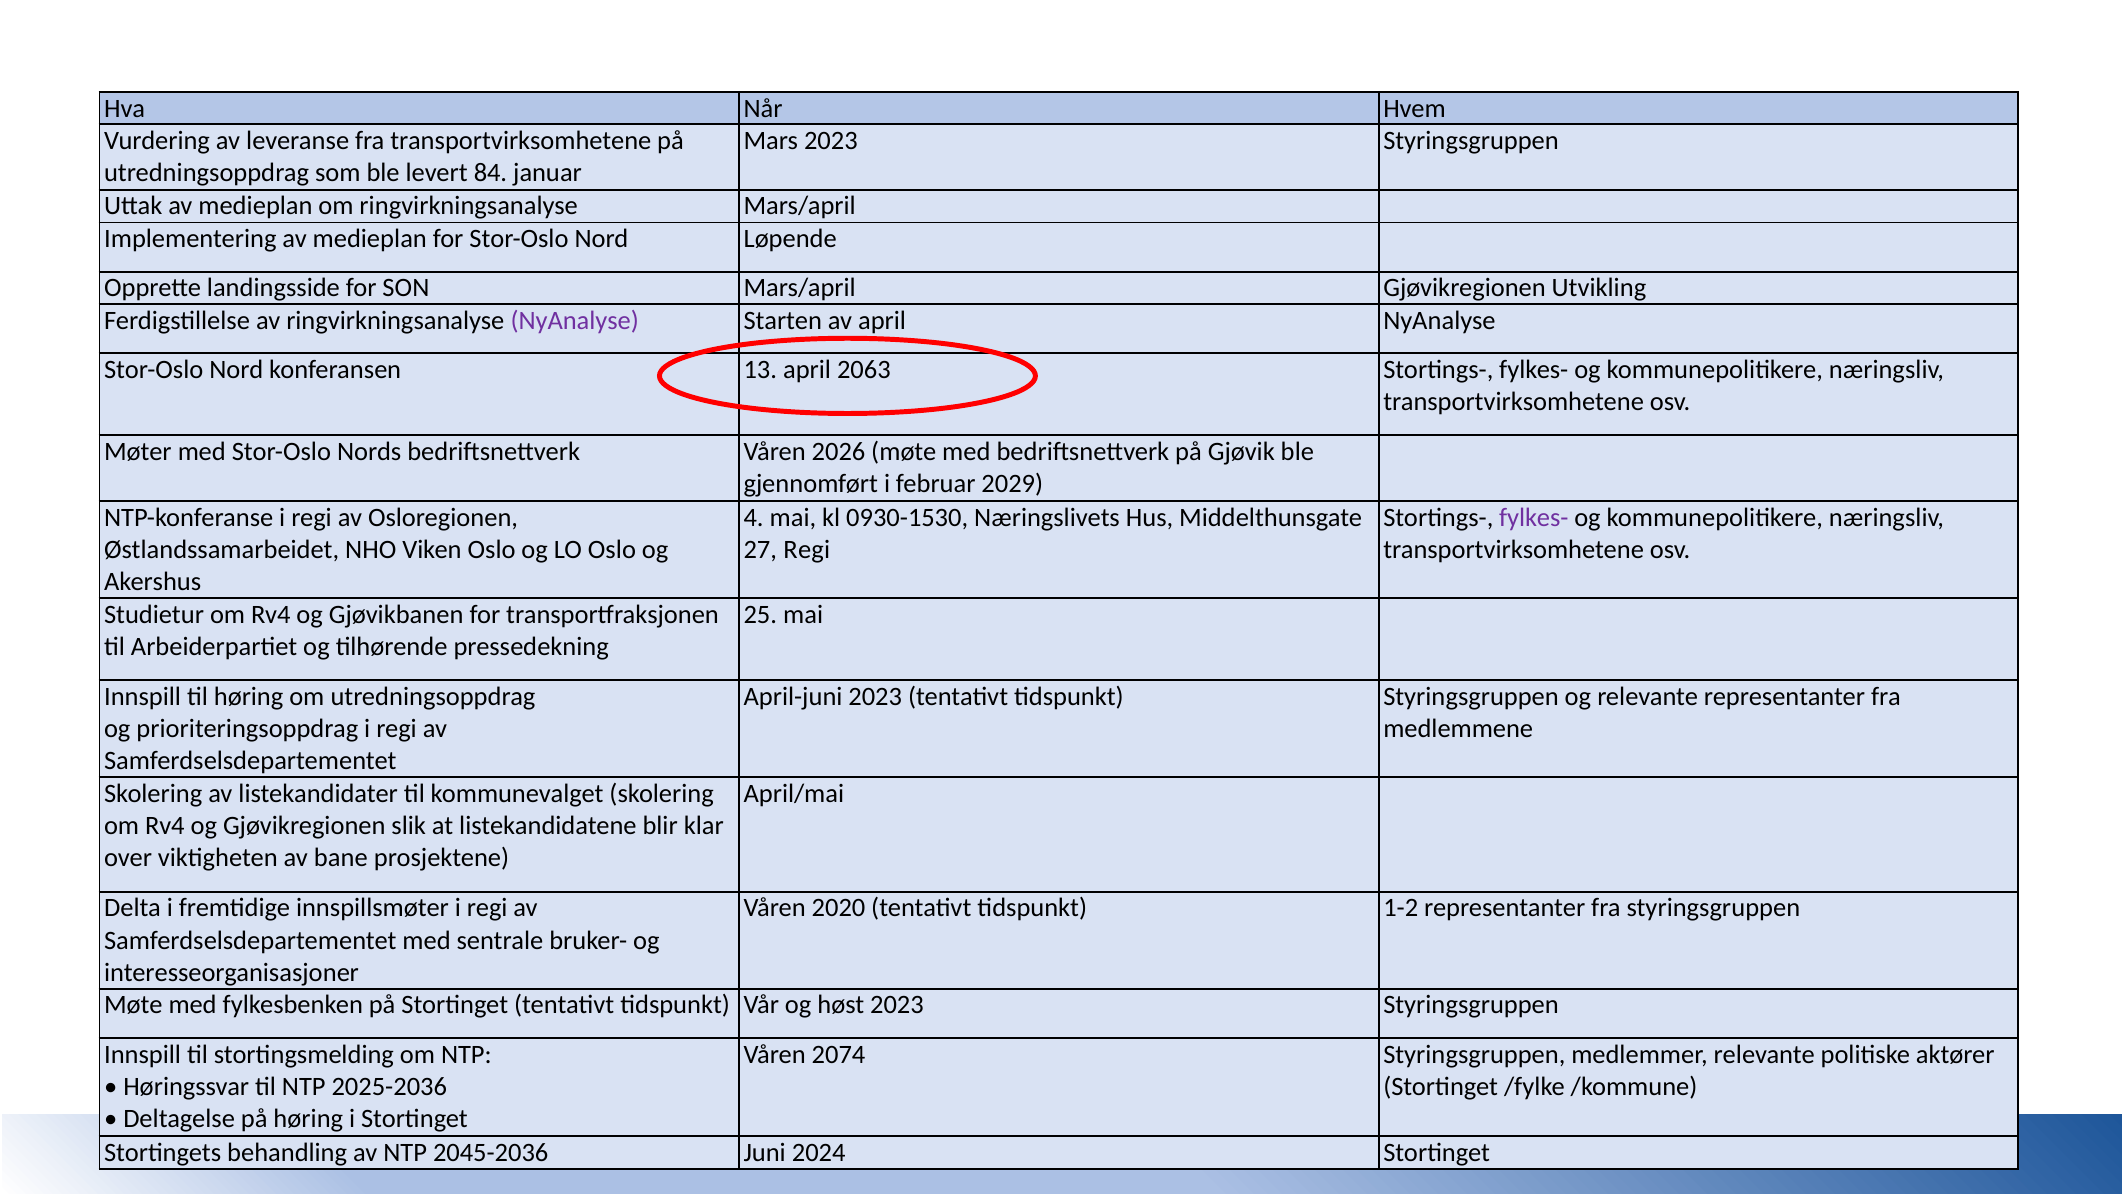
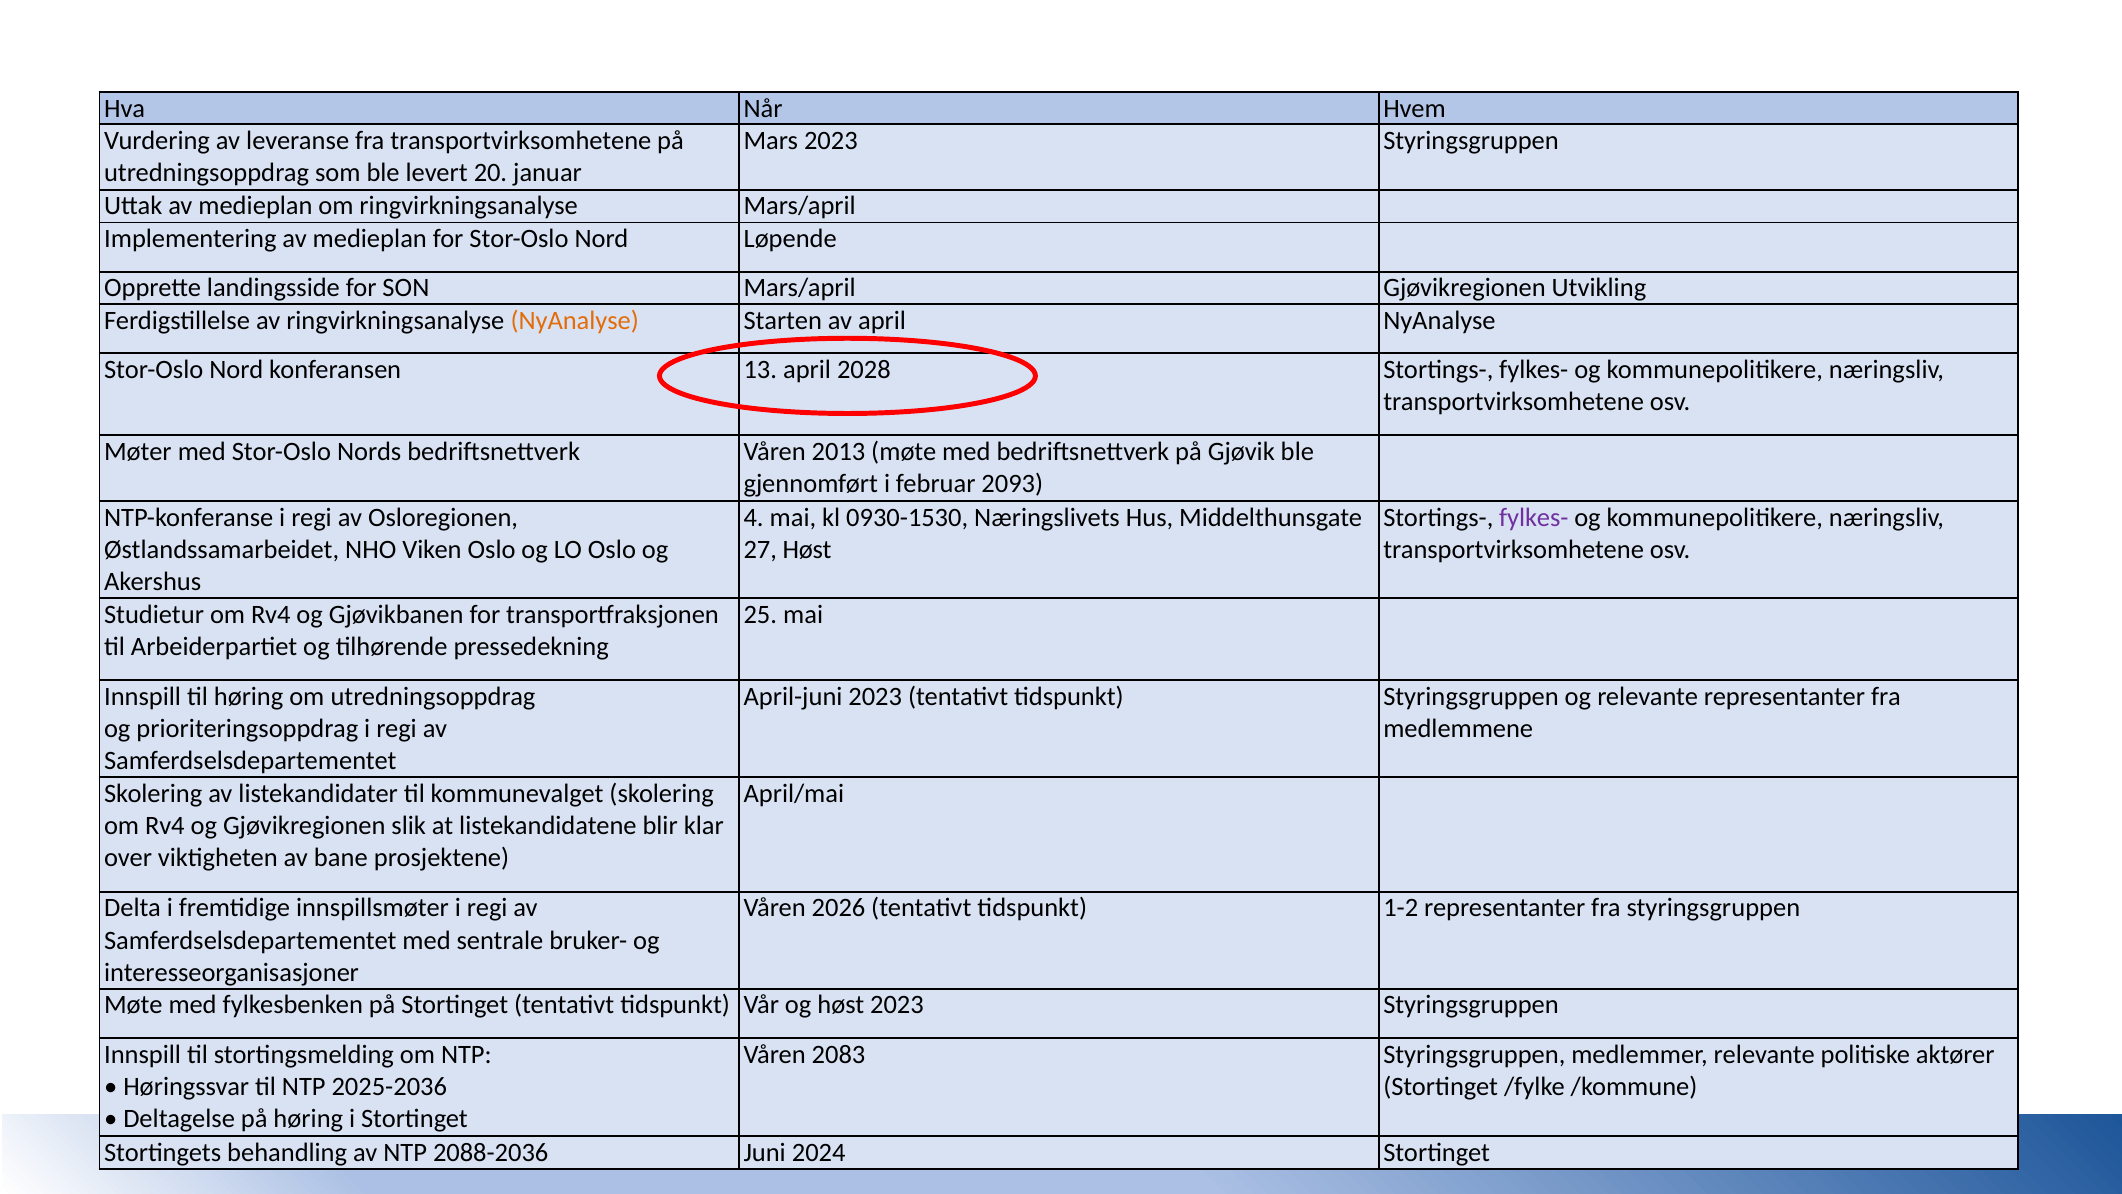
84: 84 -> 20
NyAnalyse at (575, 321) colour: purple -> orange
2063: 2063 -> 2028
2026: 2026 -> 2013
2029: 2029 -> 2093
27 Regi: Regi -> Høst
2020: 2020 -> 2026
2074: 2074 -> 2083
2045-2036: 2045-2036 -> 2088-2036
